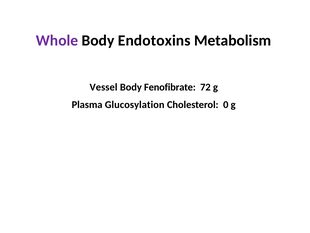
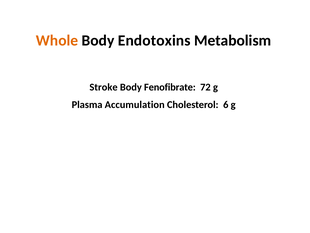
Whole colour: purple -> orange
Vessel: Vessel -> Stroke
Glucosylation: Glucosylation -> Accumulation
0: 0 -> 6
